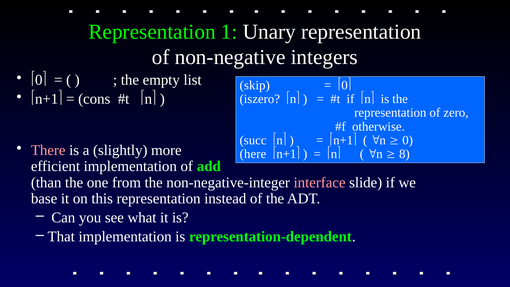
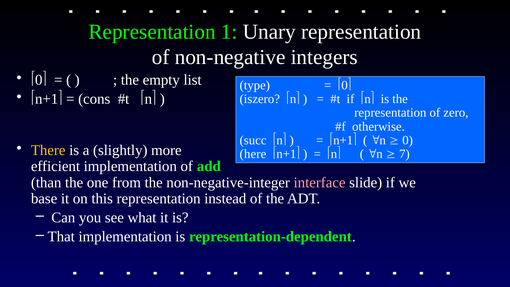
skip: skip -> type
There colour: pink -> yellow
8: 8 -> 7
